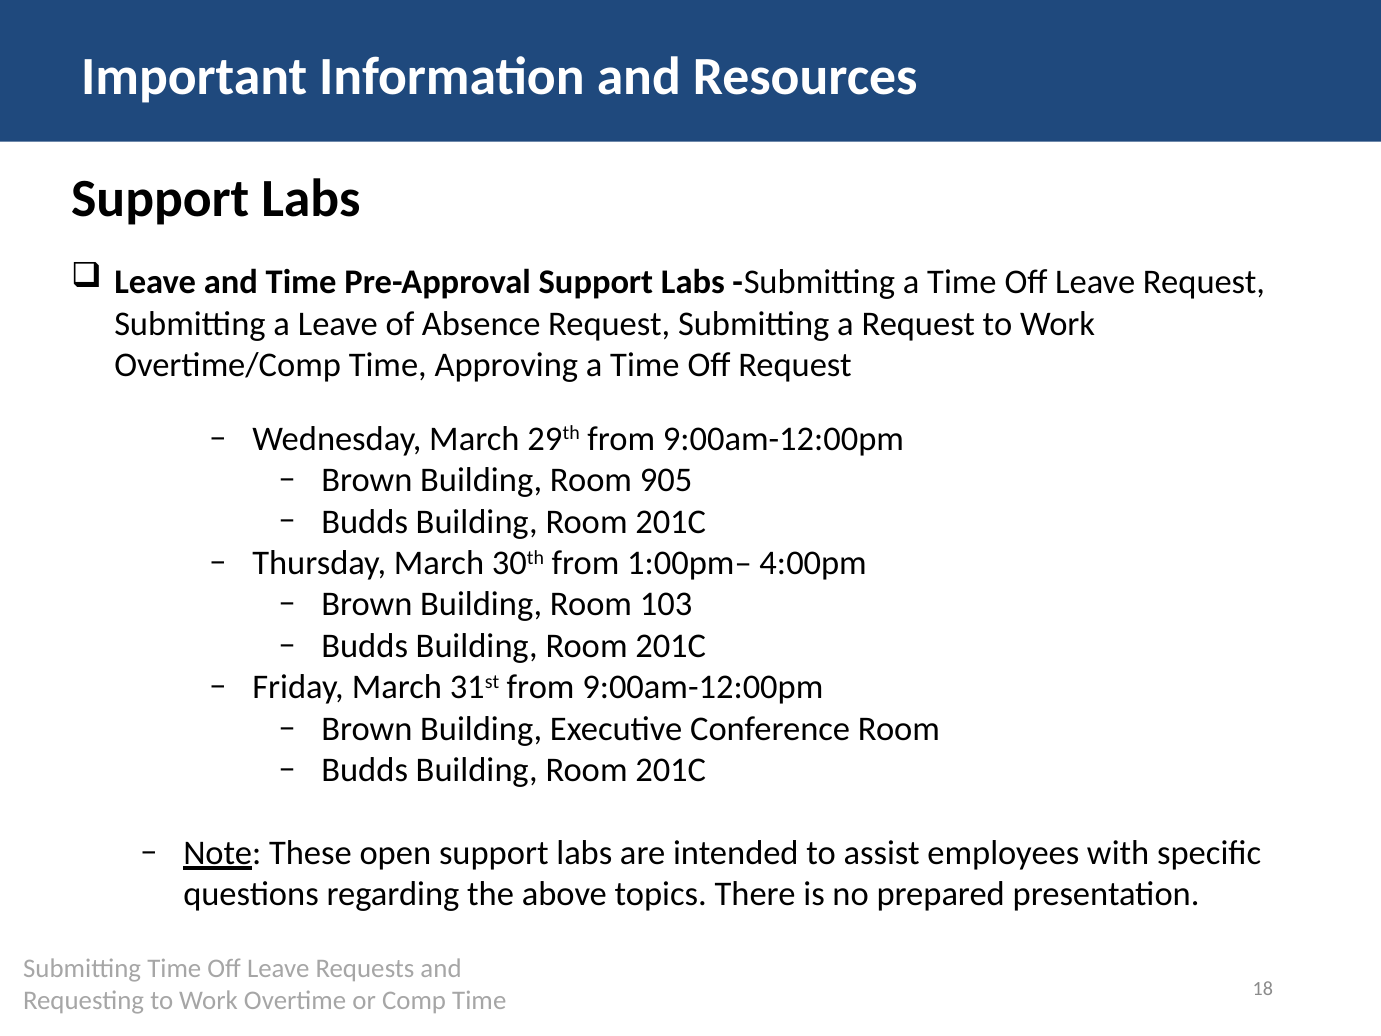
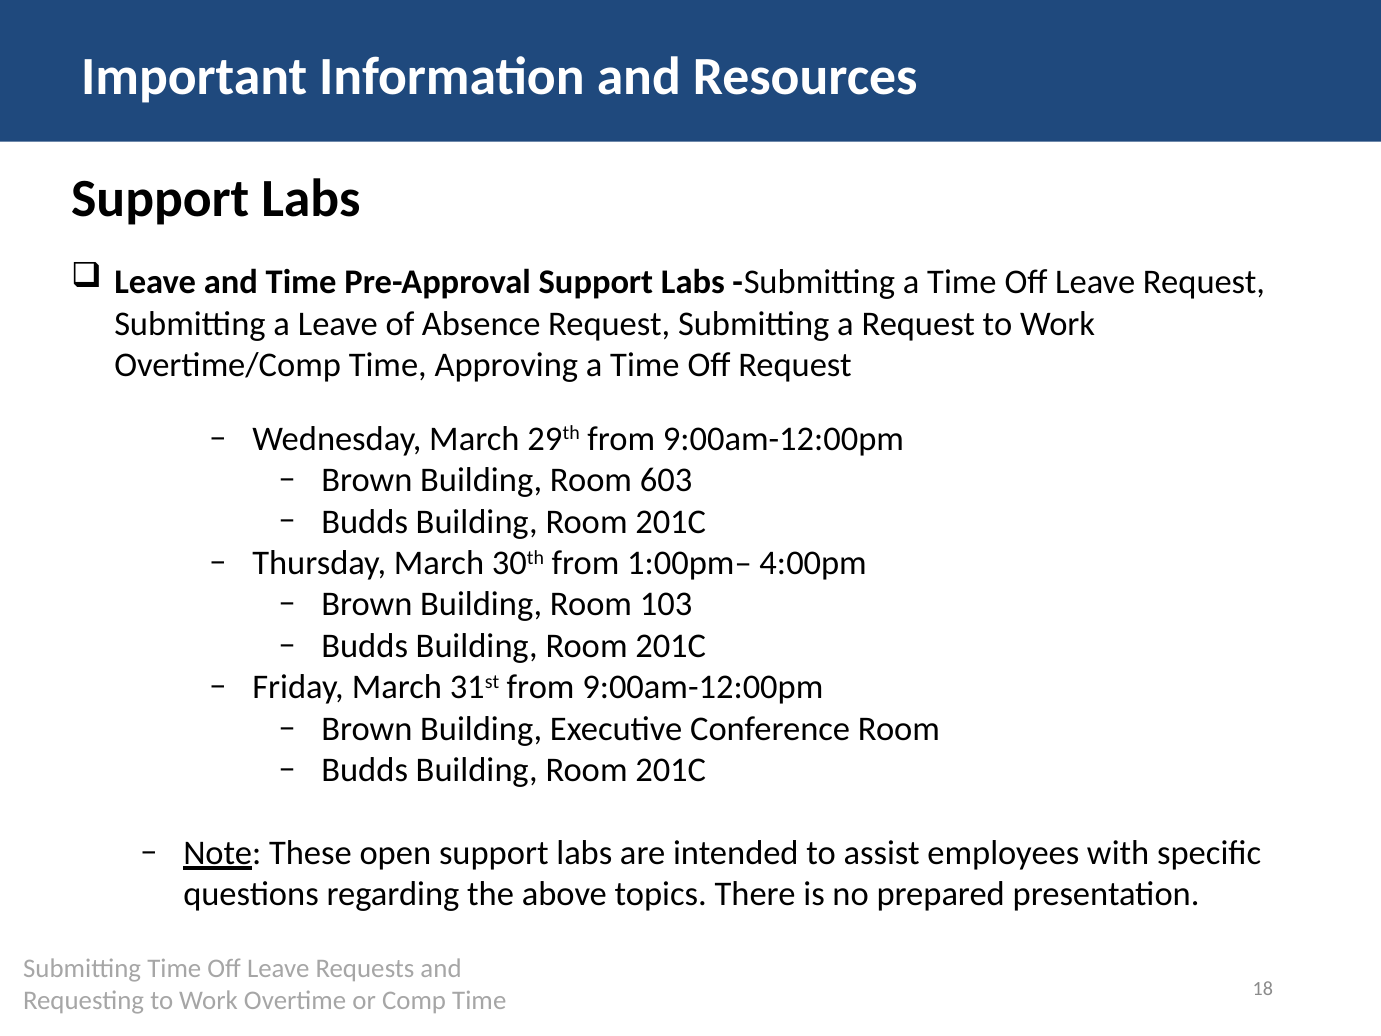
905: 905 -> 603
